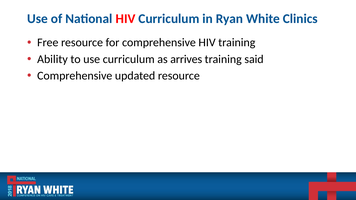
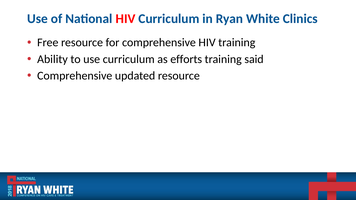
arrives: arrives -> efforts
